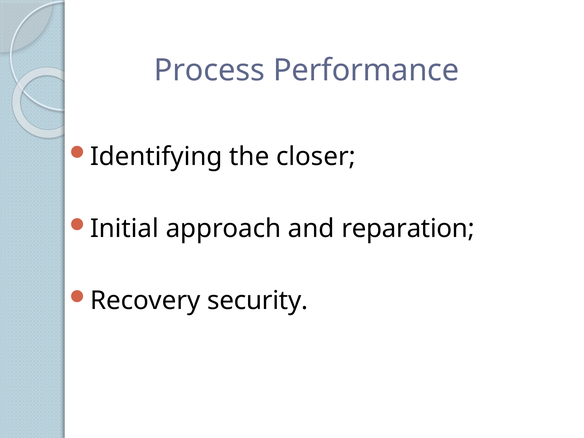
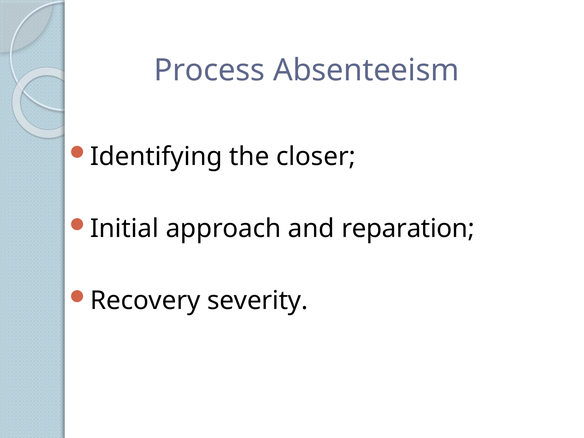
Performance: Performance -> Absenteeism
security: security -> severity
